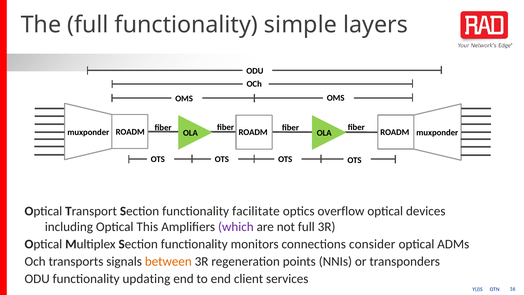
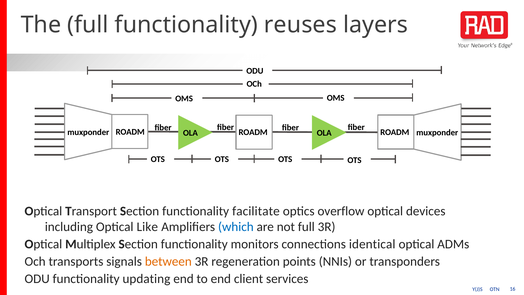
simple: simple -> reuses
This: This -> Like
which colour: purple -> blue
consider: consider -> identical
